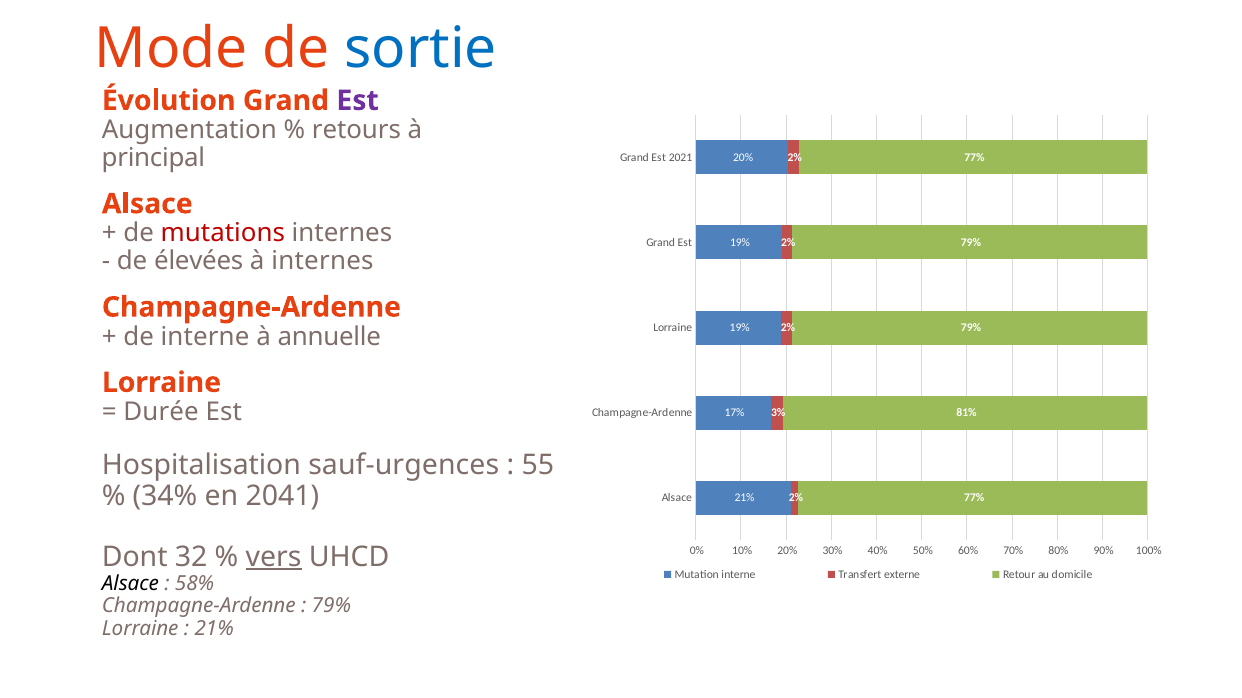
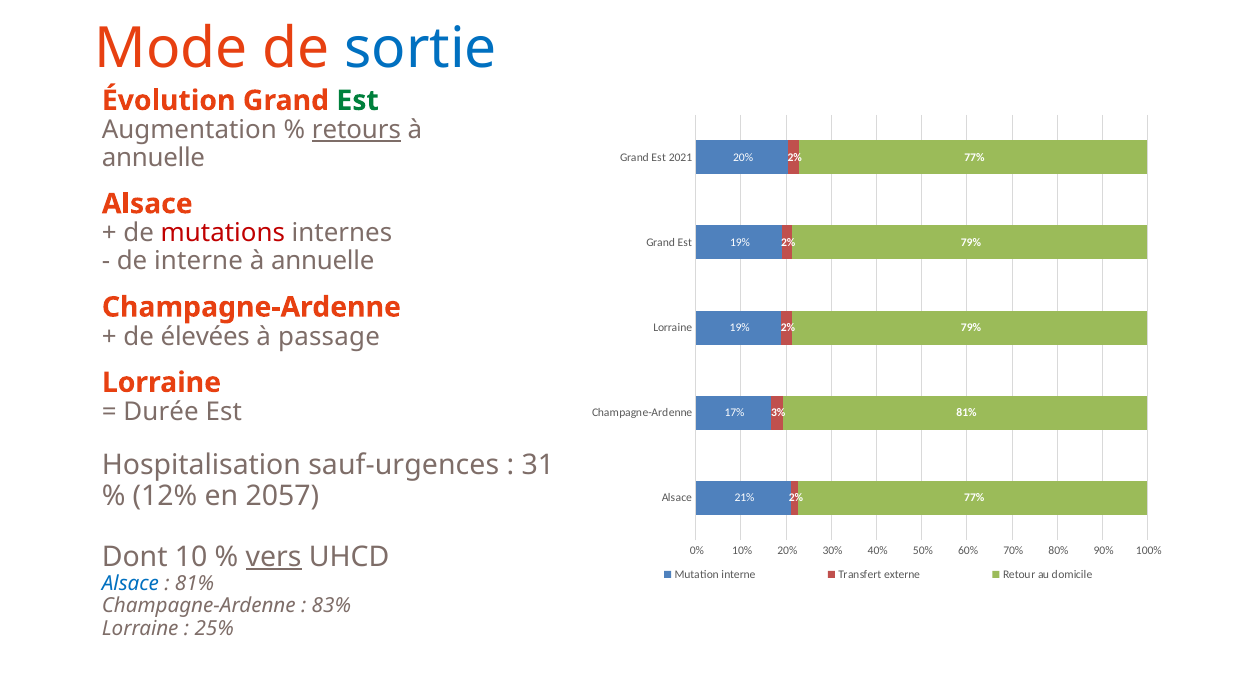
Est at (358, 101) colour: purple -> green
retours underline: none -> present
principal at (153, 158): principal -> annuelle
de élevées: élevées -> interne
internes at (323, 261): internes -> annuelle
de interne: interne -> élevées
annuelle: annuelle -> passage
55: 55 -> 31
34%: 34% -> 12%
2041: 2041 -> 2057
32: 32 -> 10
Alsace at (130, 584) colour: black -> blue
58% at (195, 584): 58% -> 81%
79% at (331, 606): 79% -> 83%
21% at (214, 629): 21% -> 25%
